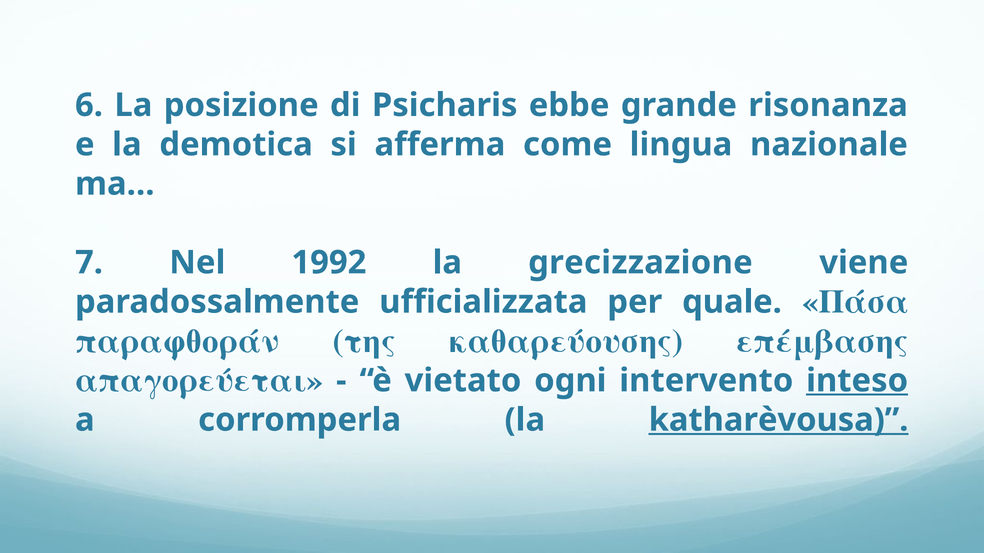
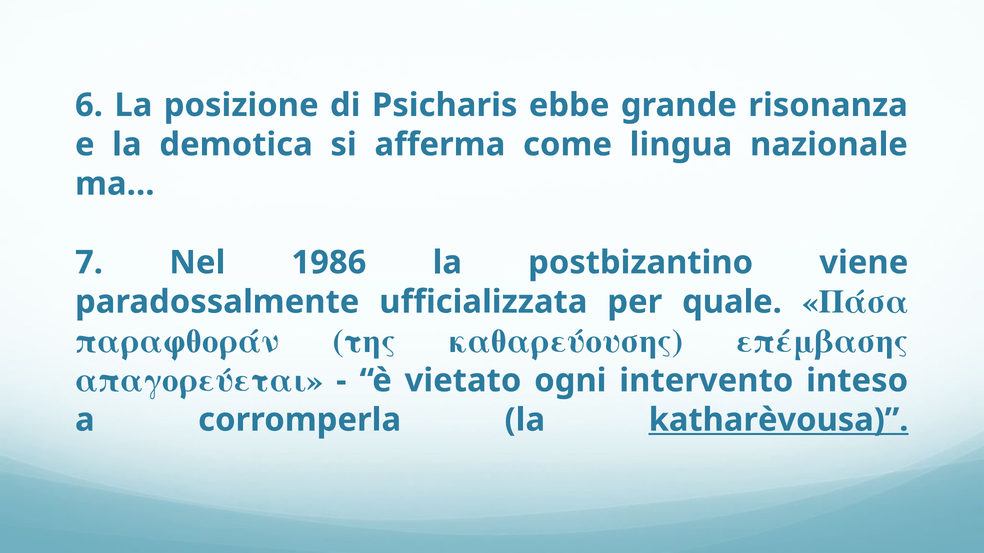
1992: 1992 -> 1986
grecizzazione: grecizzazione -> postbizantino
inteso underline: present -> none
